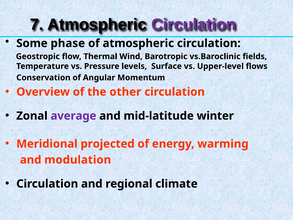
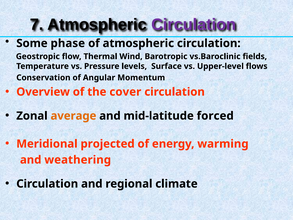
other: other -> cover
average colour: purple -> orange
winter: winter -> forced
modulation: modulation -> weathering
